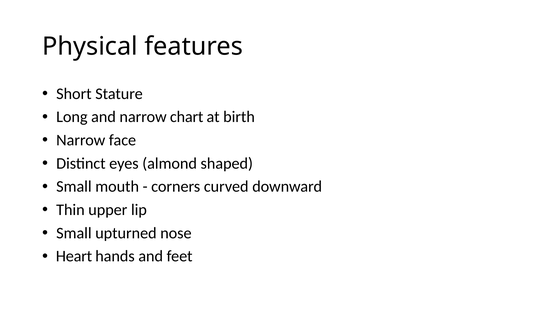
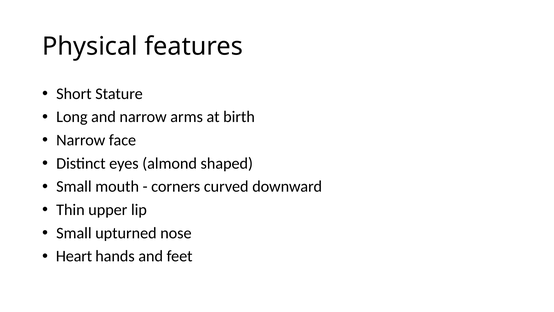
chart: chart -> arms
